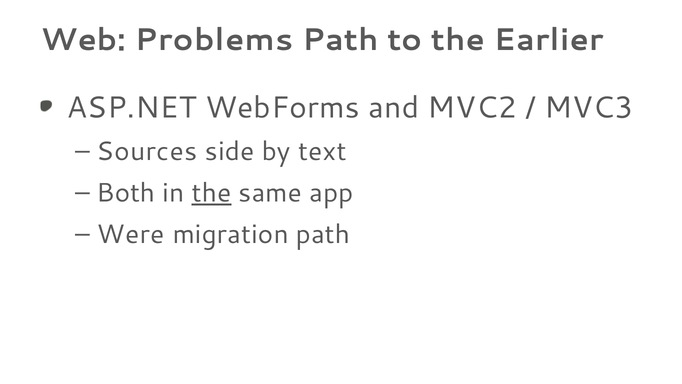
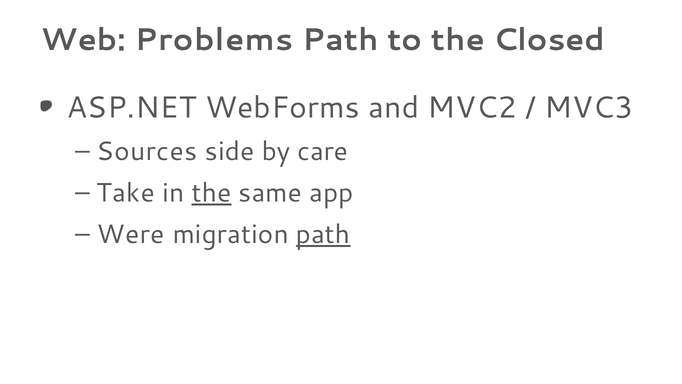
Earlier: Earlier -> Closed
text: text -> care
Both: Both -> Take
path at (323, 234) underline: none -> present
